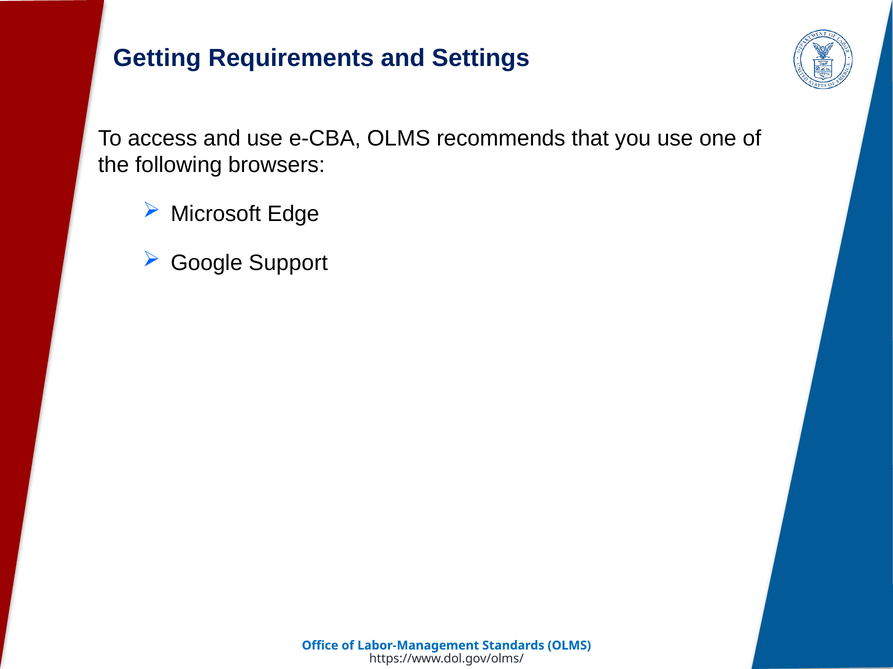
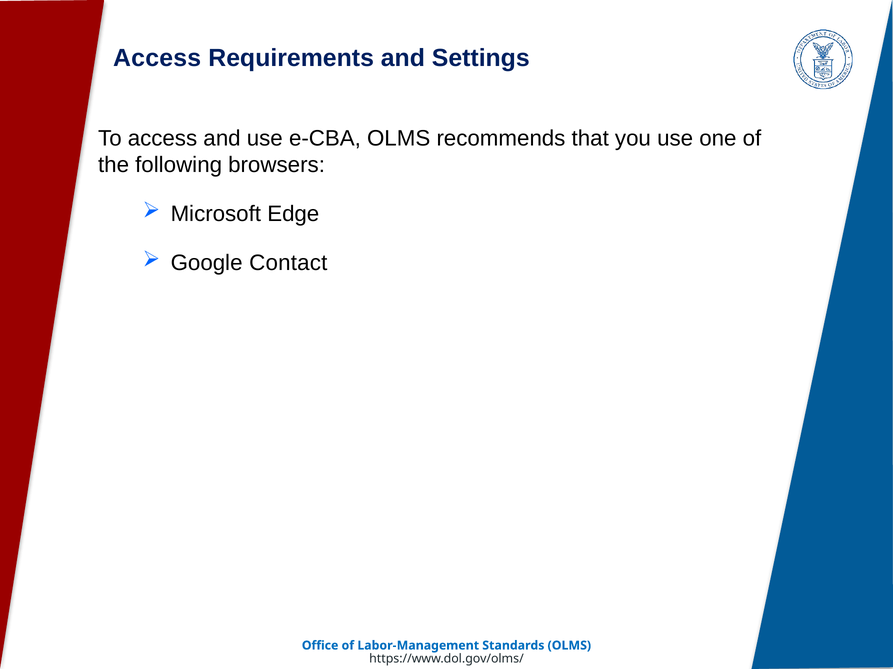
Getting at (157, 58): Getting -> Access
Support: Support -> Contact
